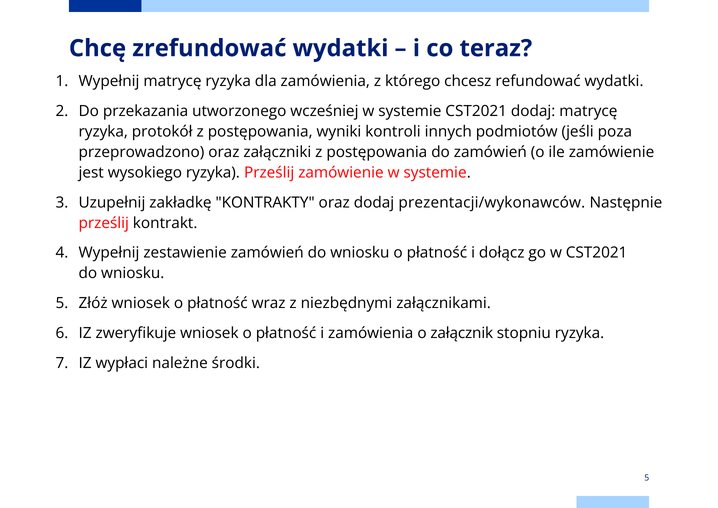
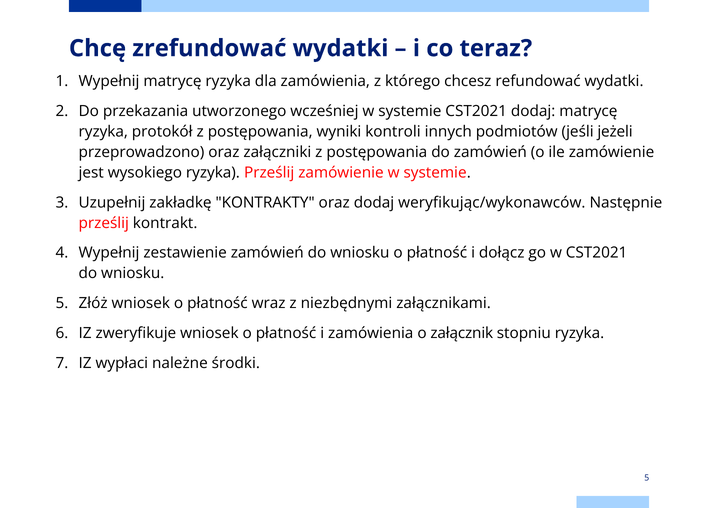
poza: poza -> jeżeli
prezentacji/wykonawców: prezentacji/wykonawców -> weryfikując/wykonawców
